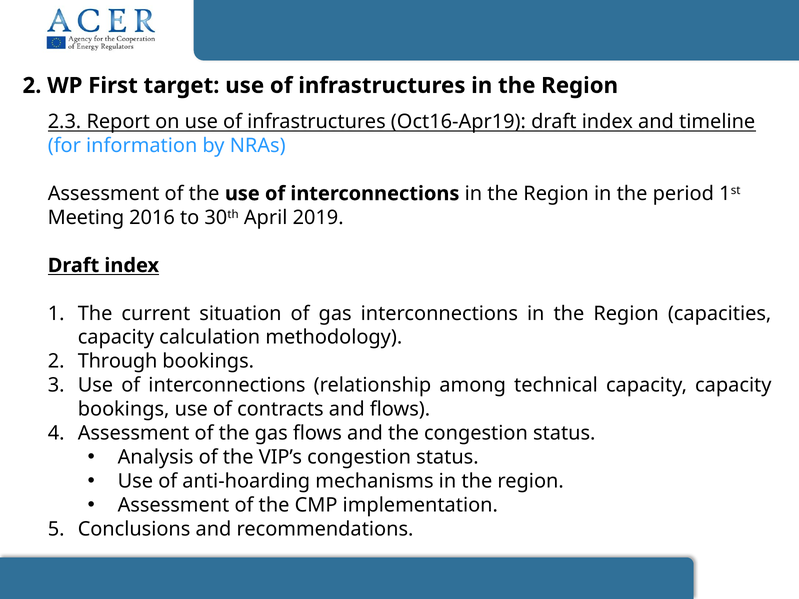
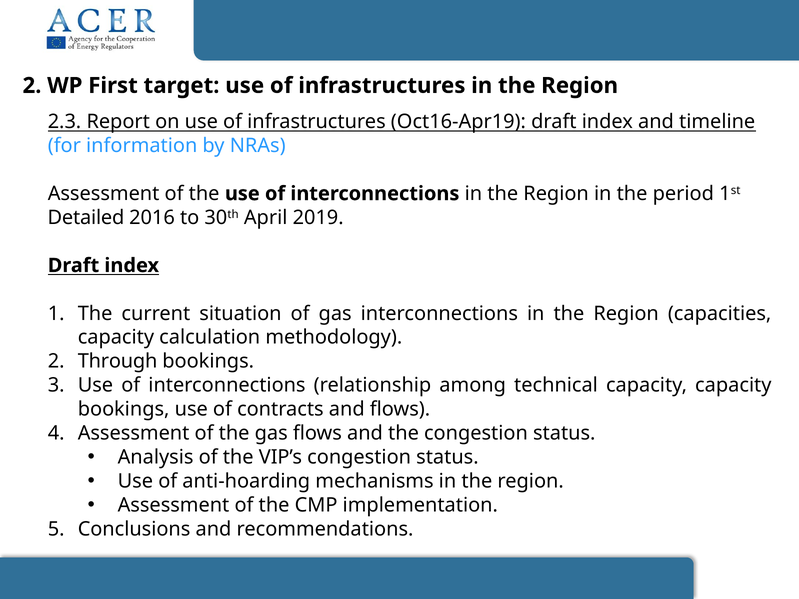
Meeting: Meeting -> Detailed
